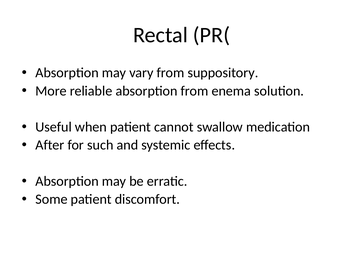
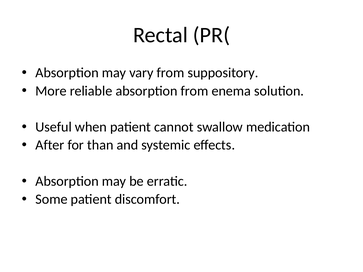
such: such -> than
